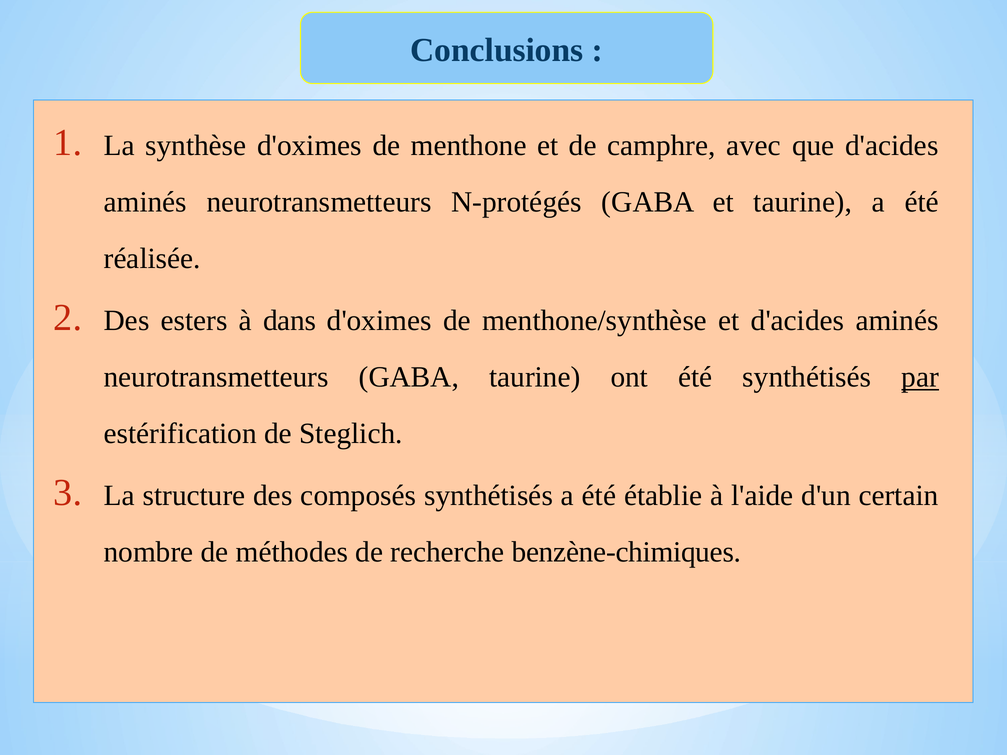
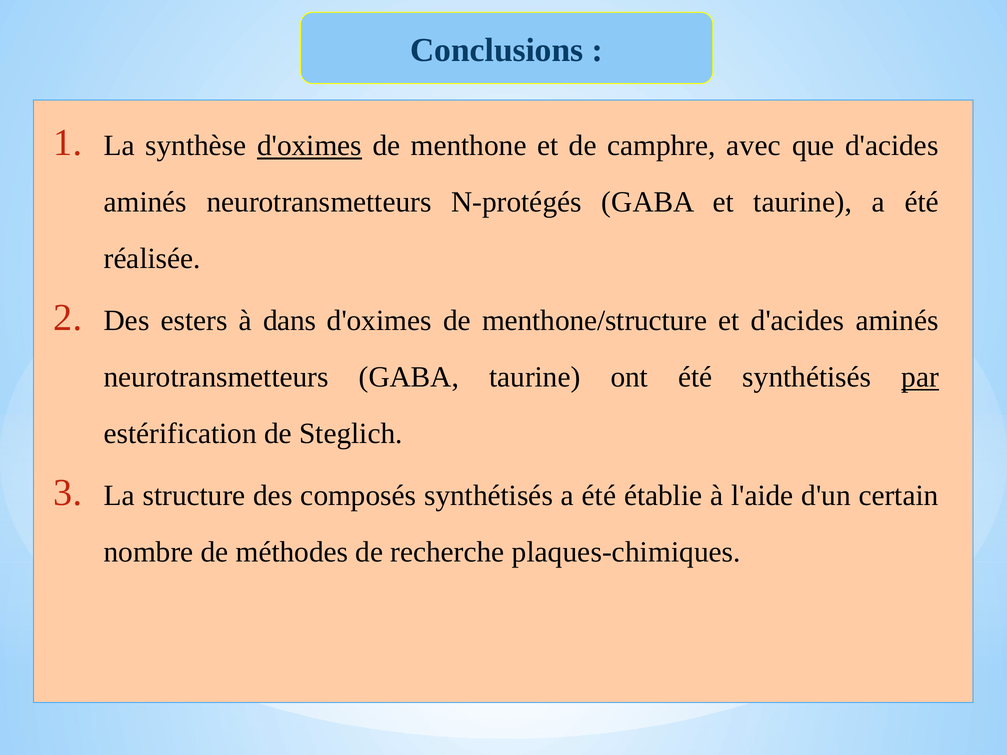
d'oximes at (309, 146) underline: none -> present
menthone/synthèse: menthone/synthèse -> menthone/structure
benzène-chimiques: benzène-chimiques -> plaques-chimiques
